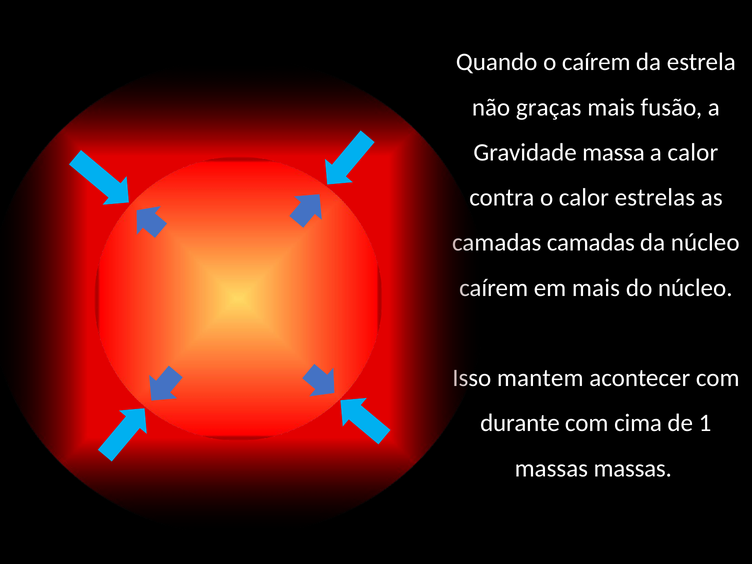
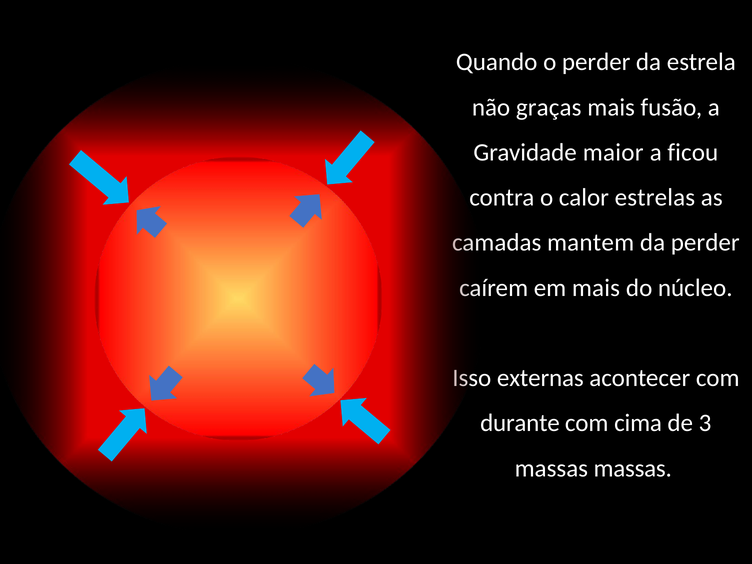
o caírem: caírem -> perder
massa: massa -> maior
a calor: calor -> ficou
camadas at (591, 243): camadas -> mantem
da núcleo: núcleo -> perder
mantem: mantem -> externas
1: 1 -> 3
